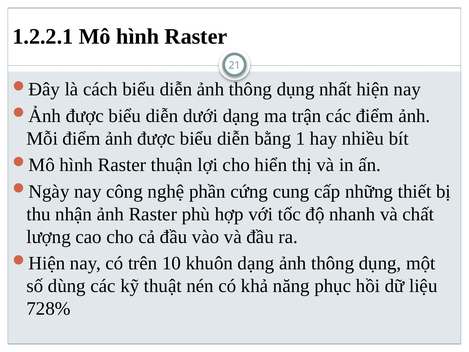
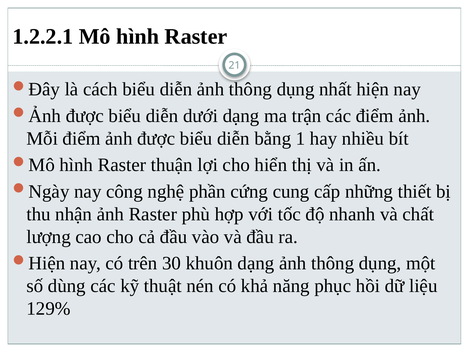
10: 10 -> 30
728%: 728% -> 129%
